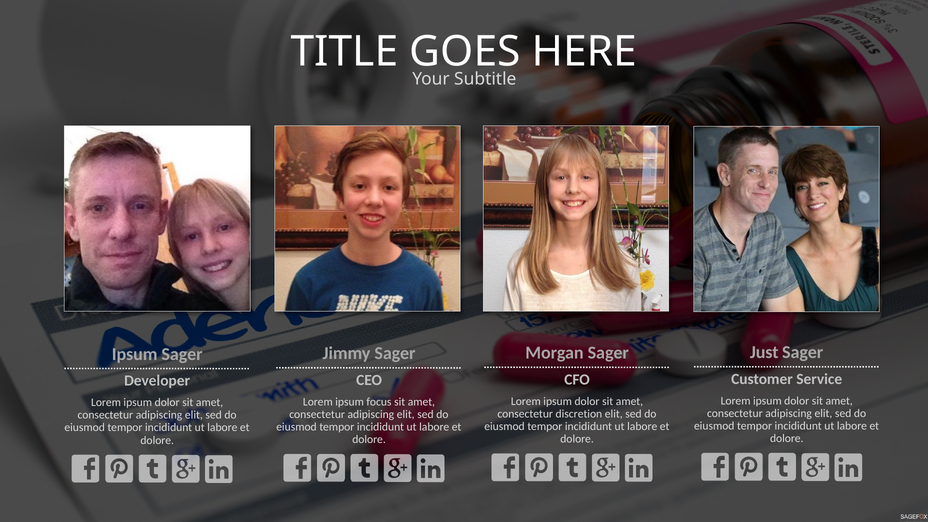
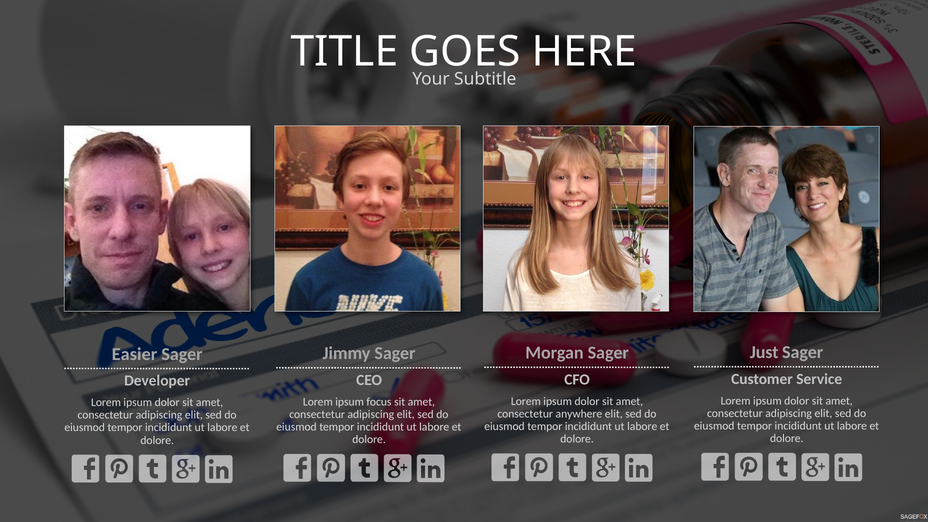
Ipsum at (135, 354): Ipsum -> Easier
discretion: discretion -> anywhere
